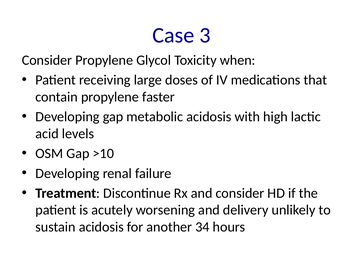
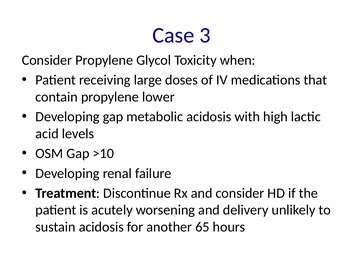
faster: faster -> lower
34: 34 -> 65
